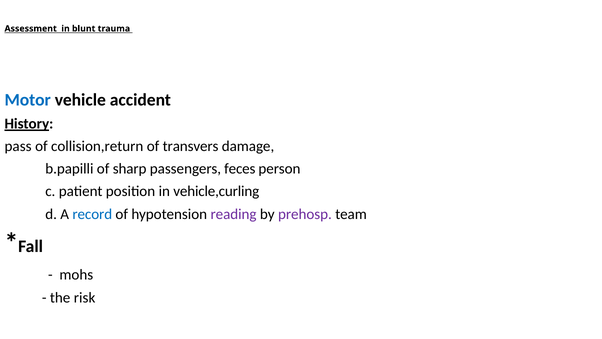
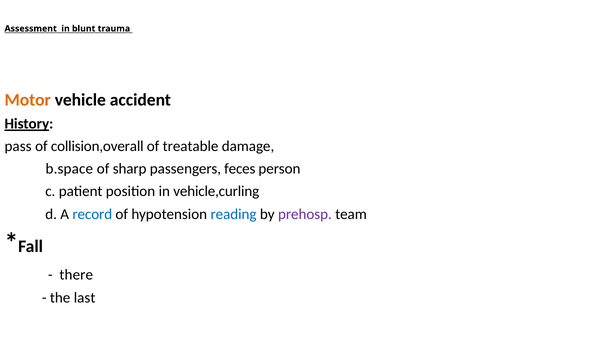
Motor colour: blue -> orange
collision,return: collision,return -> collision,overall
transvers: transvers -> treatable
b.papilli: b.papilli -> b.space
reading colour: purple -> blue
mohs: mohs -> there
risk: risk -> last
